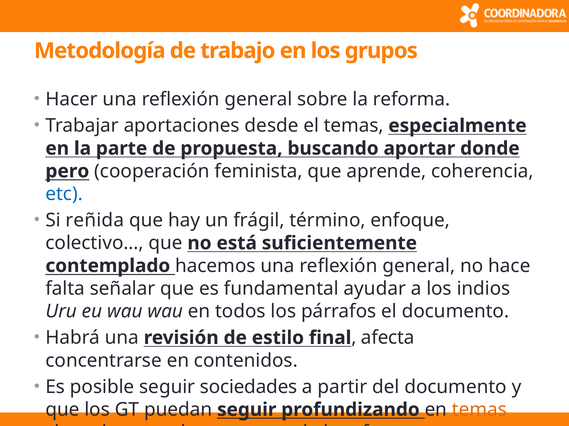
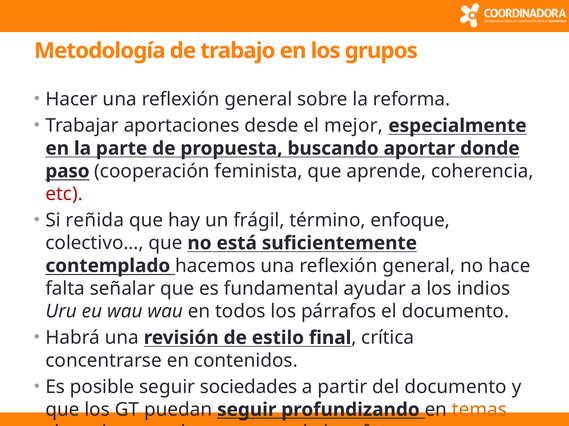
el temas: temas -> mejor
pero: pero -> paso
etc colour: blue -> red
afecta: afecta -> crítica
